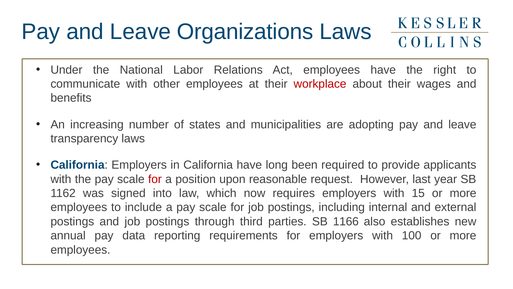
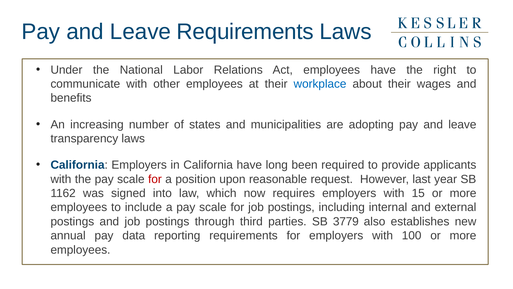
Leave Organizations: Organizations -> Requirements
workplace colour: red -> blue
1166: 1166 -> 3779
